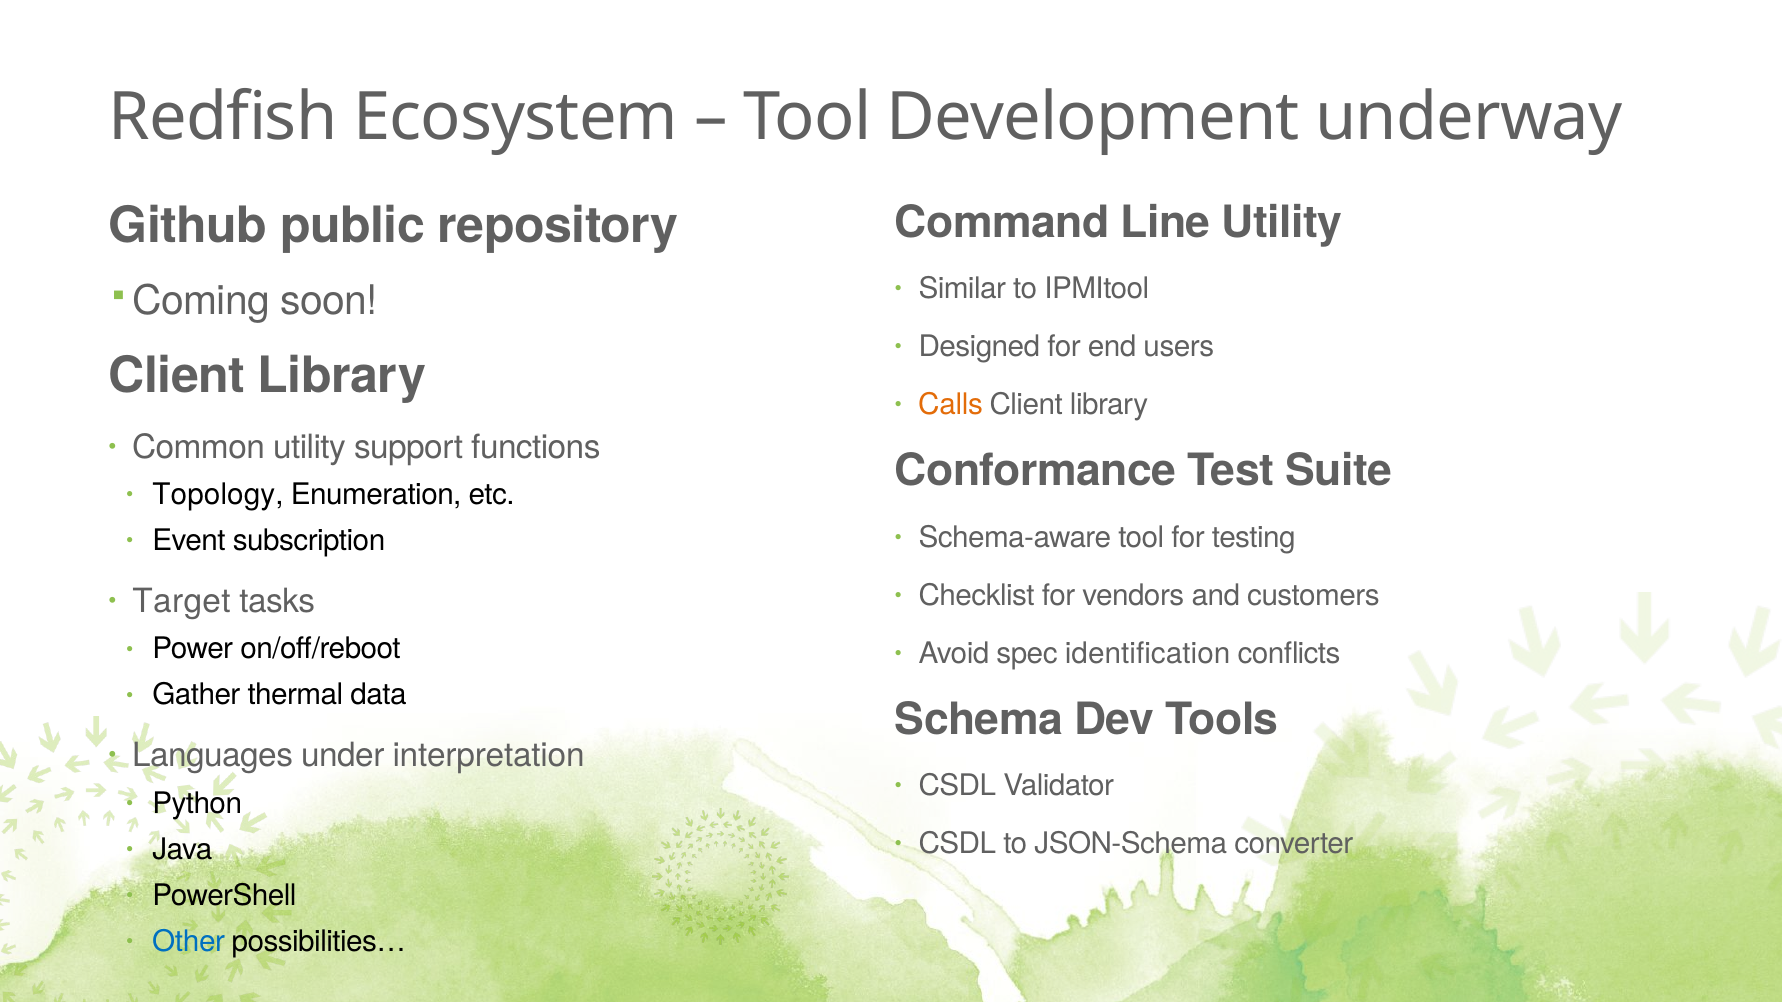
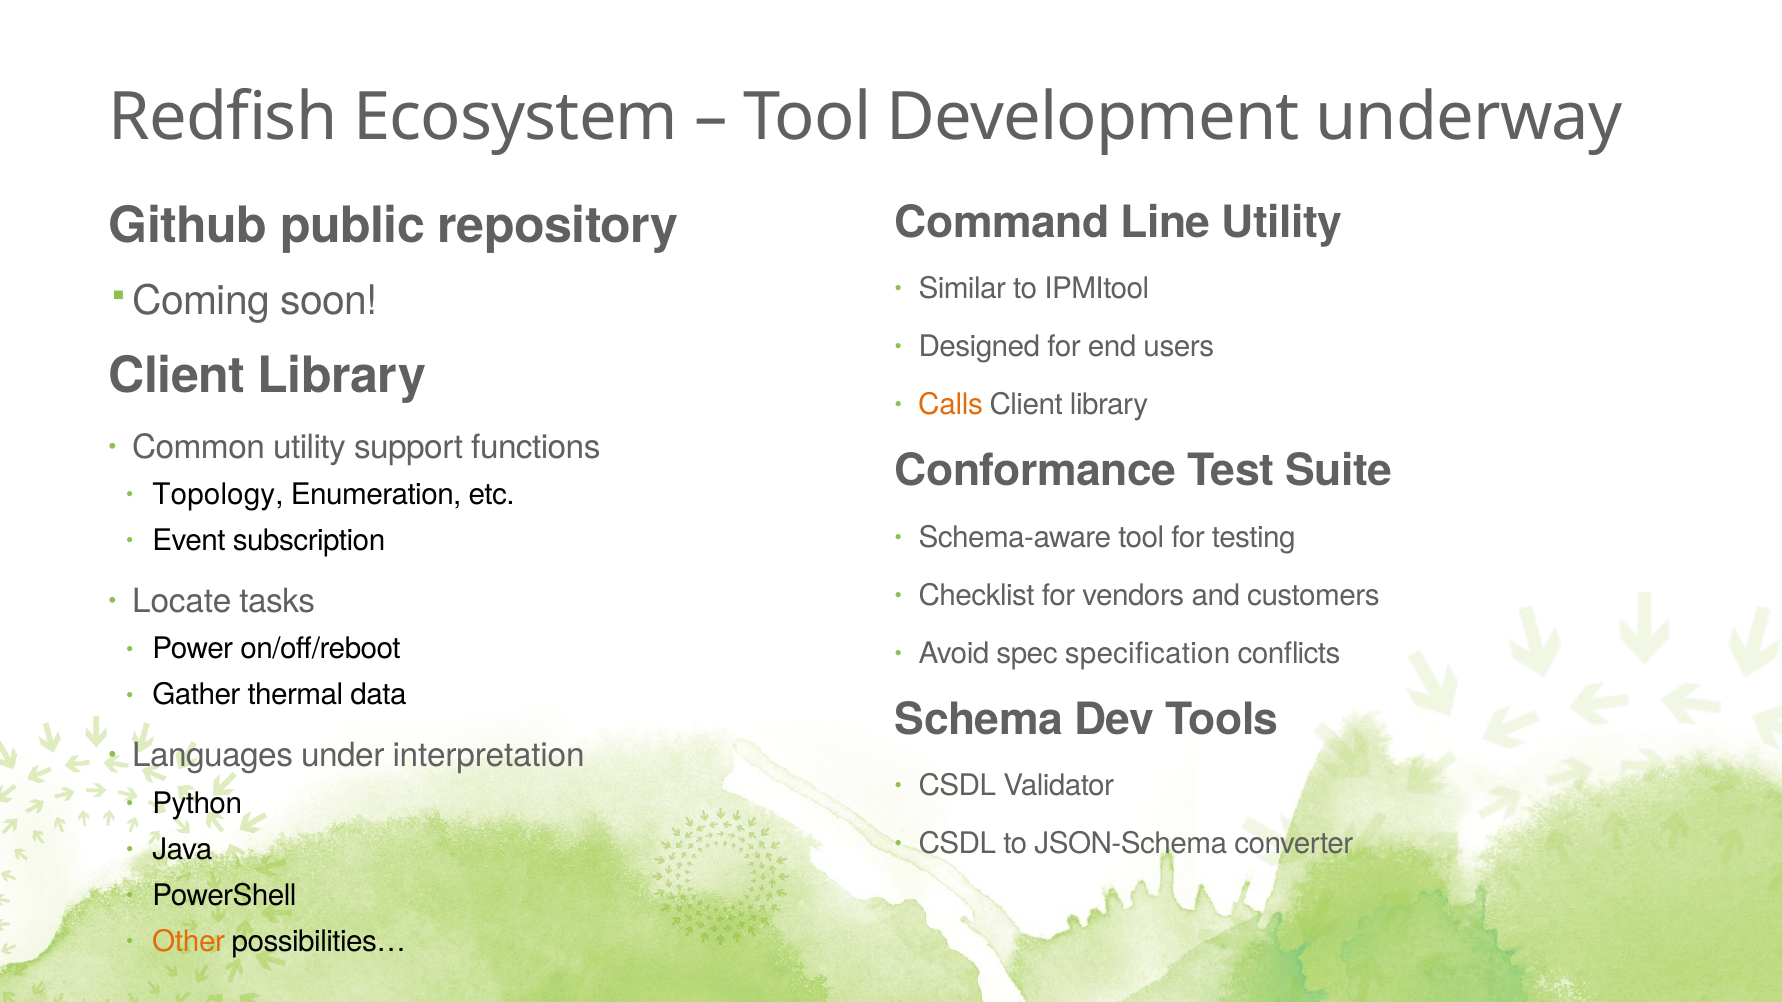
Target: Target -> Locate
identification: identification -> specification
Other colour: blue -> orange
